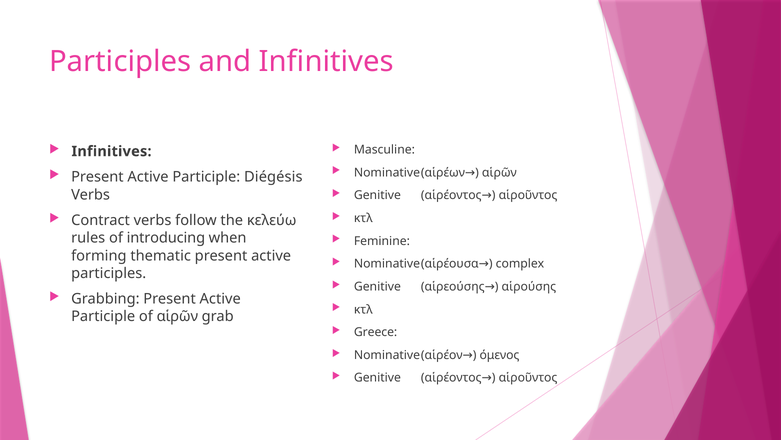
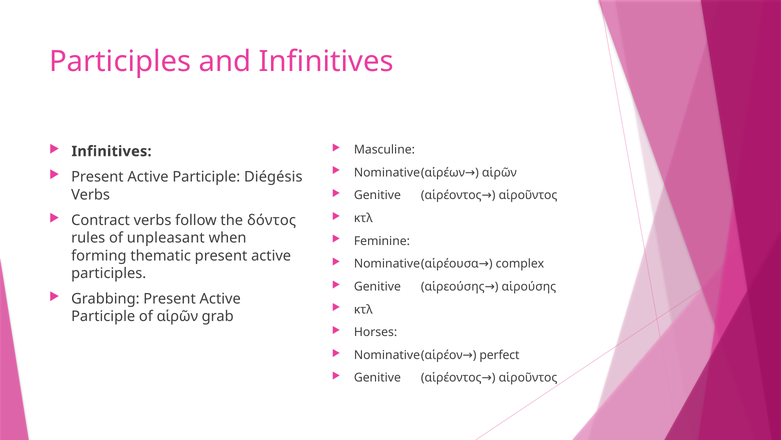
κελεύω: κελεύω -> δόντος
introducing: introducing -> unpleasant
Greece: Greece -> Horses
όμενος: όμενος -> perfect
